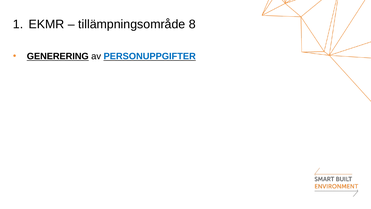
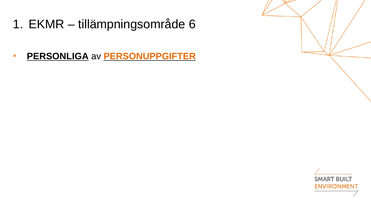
8: 8 -> 6
GENERERING: GENERERING -> PERSONLIGA
PERSONUPPGIFTER colour: blue -> orange
